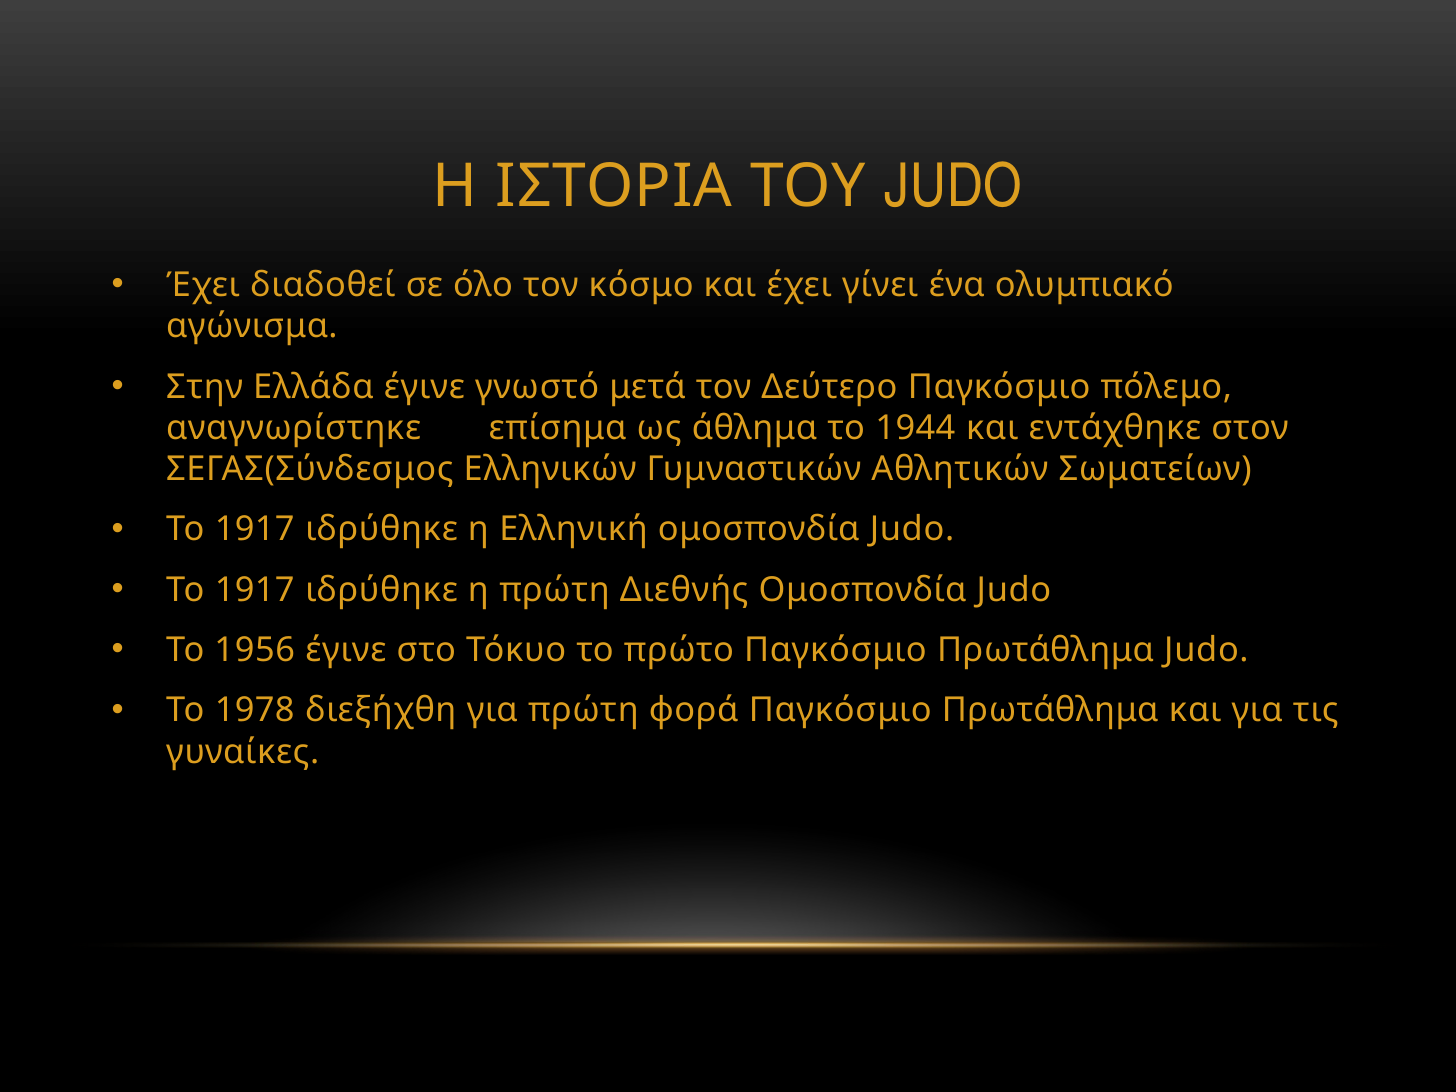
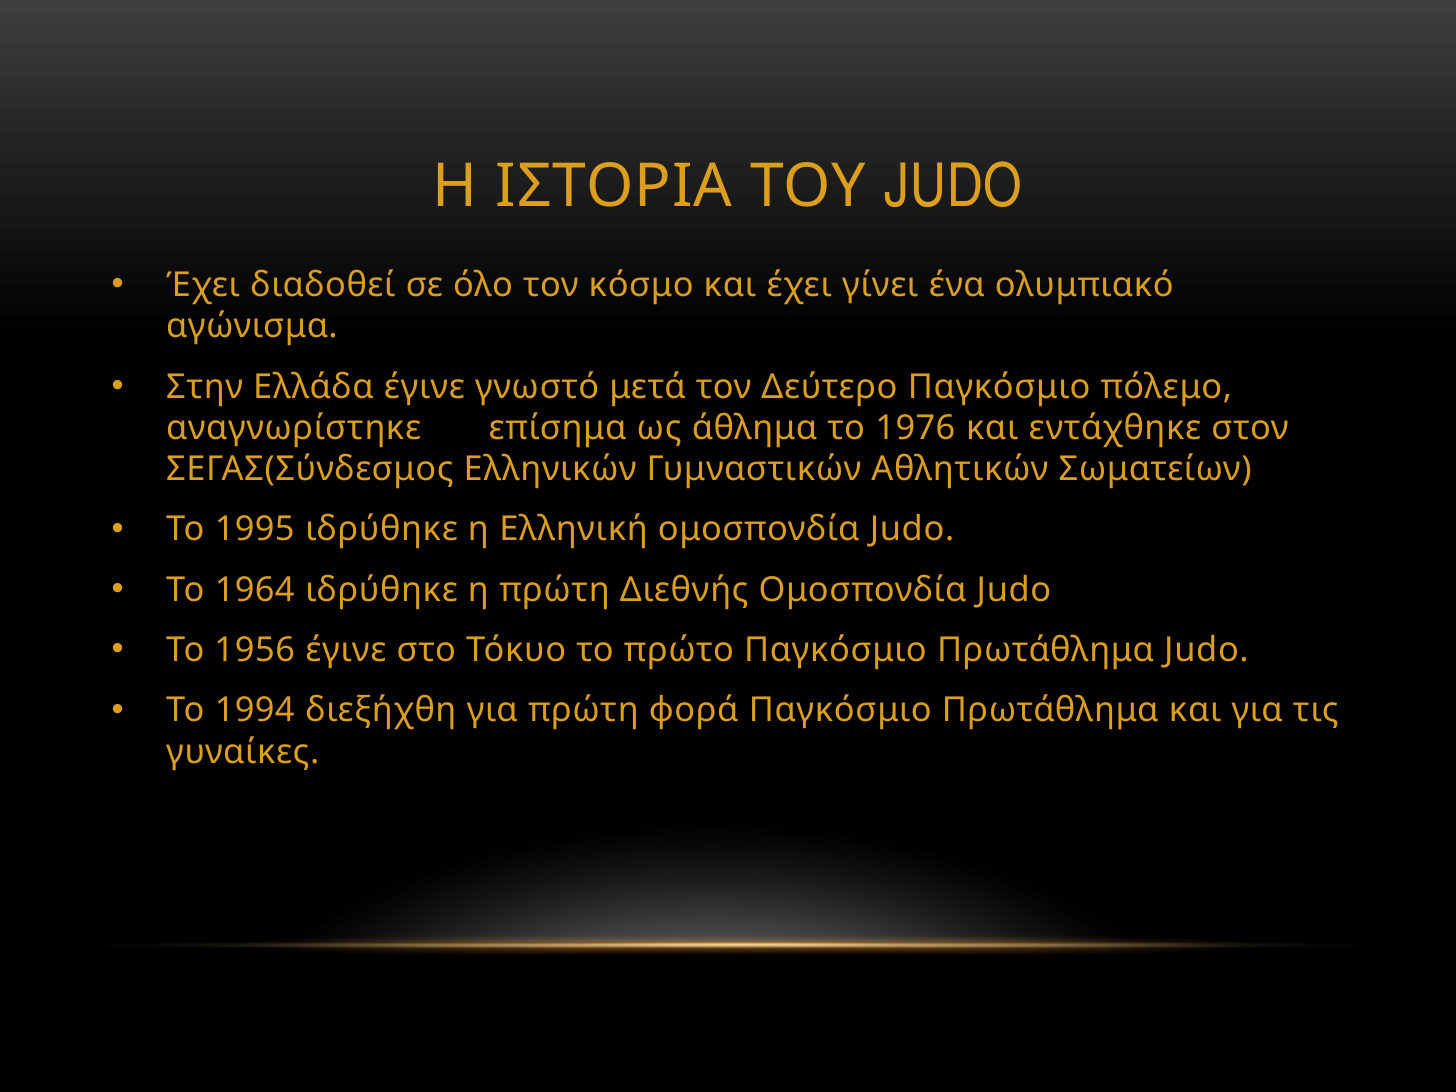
1944: 1944 -> 1976
1917 at (255, 530): 1917 -> 1995
1917 at (255, 590): 1917 -> 1964
1978: 1978 -> 1994
